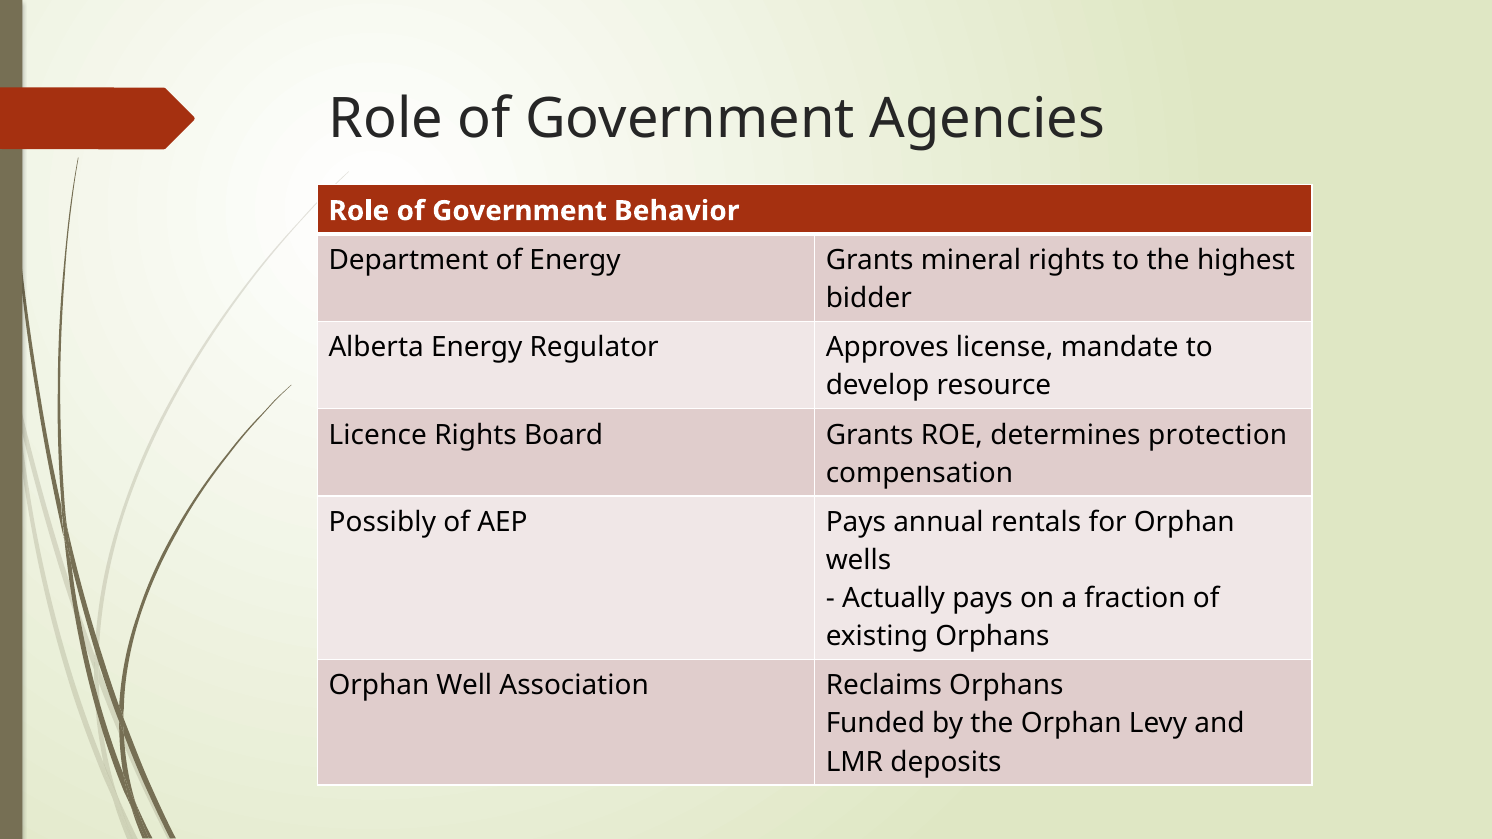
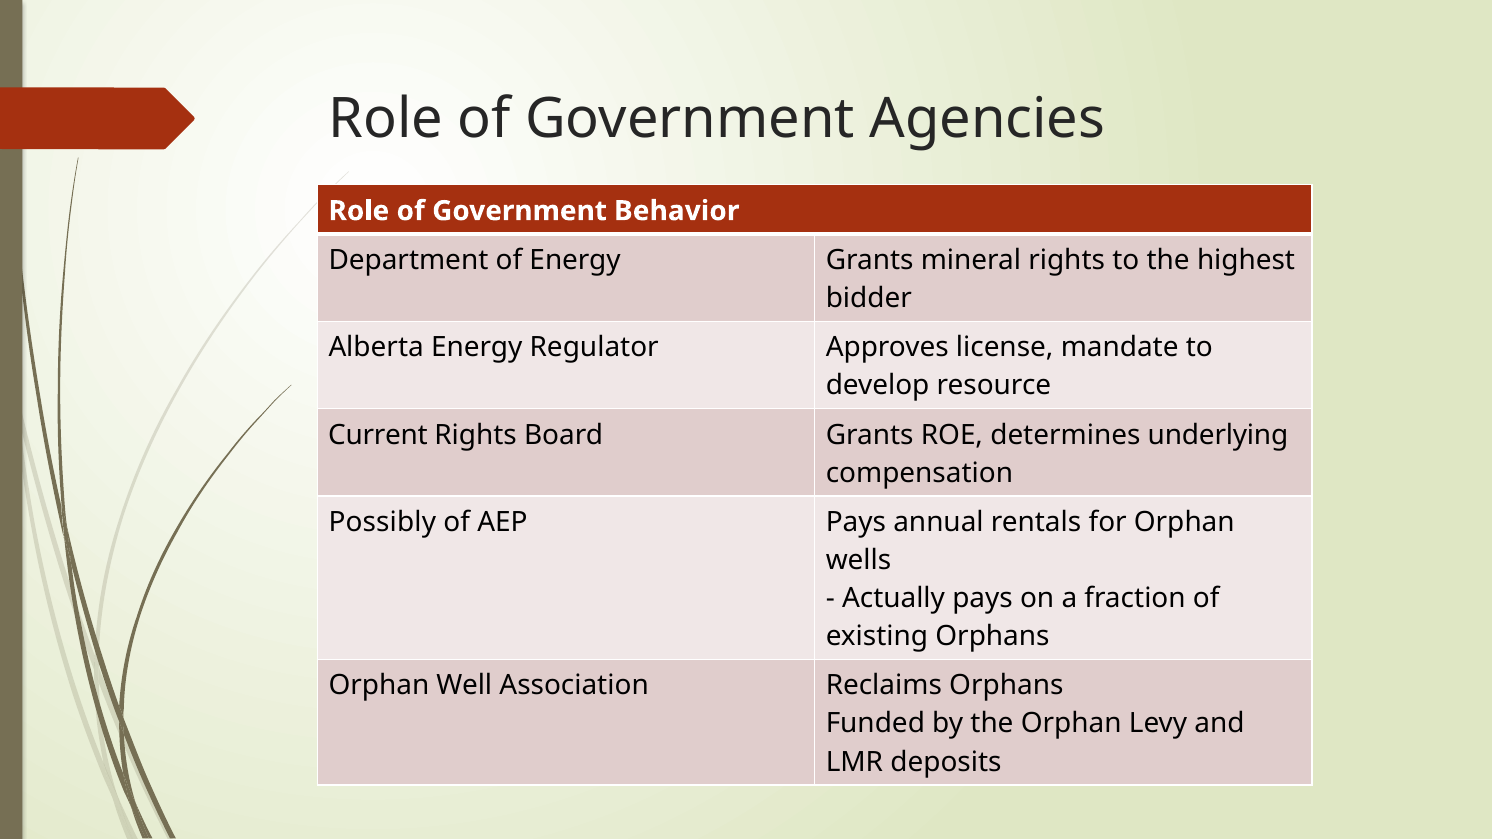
Licence: Licence -> Current
protection: protection -> underlying
